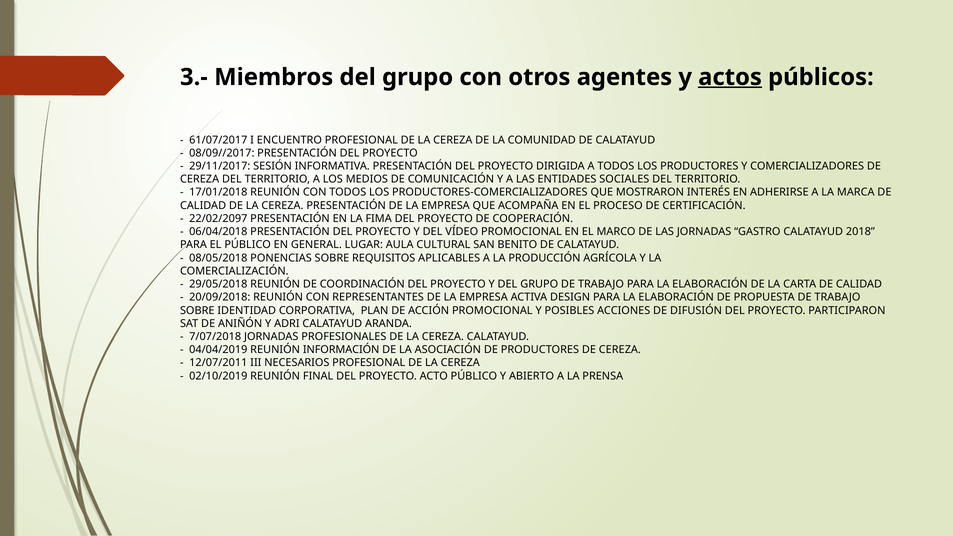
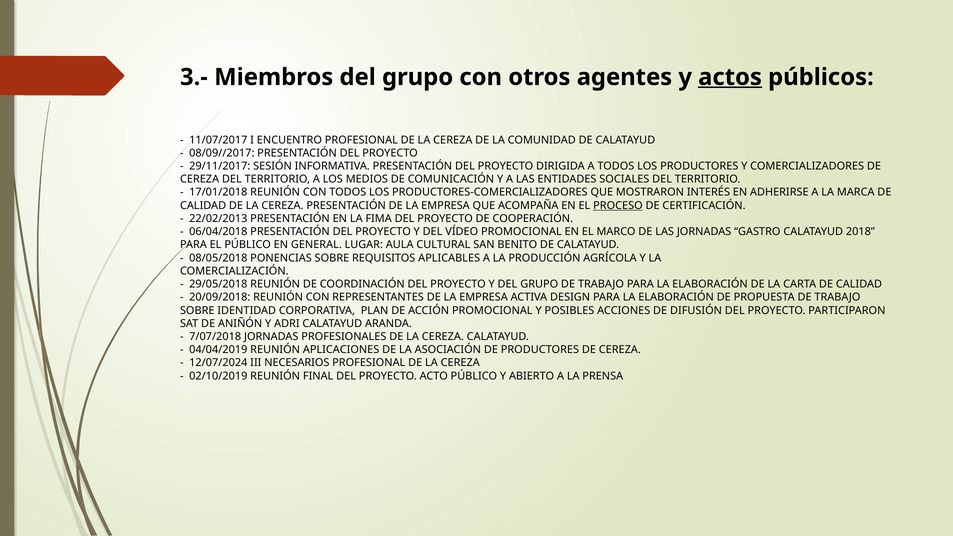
61/07/2017: 61/07/2017 -> 11/07/2017
PROCESO underline: none -> present
22/02/2097: 22/02/2097 -> 22/02/2013
INFORMACIÓN: INFORMACIÓN -> APLICACIONES
12/07/2011: 12/07/2011 -> 12/07/2024
